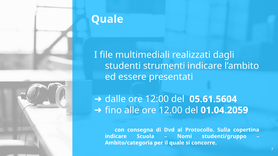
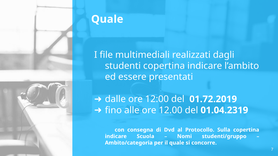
studenti strumenti: strumenti -> copertina
05.61.5604: 05.61.5604 -> 01.72.2019
01.04.2059: 01.04.2059 -> 01.04.2319
